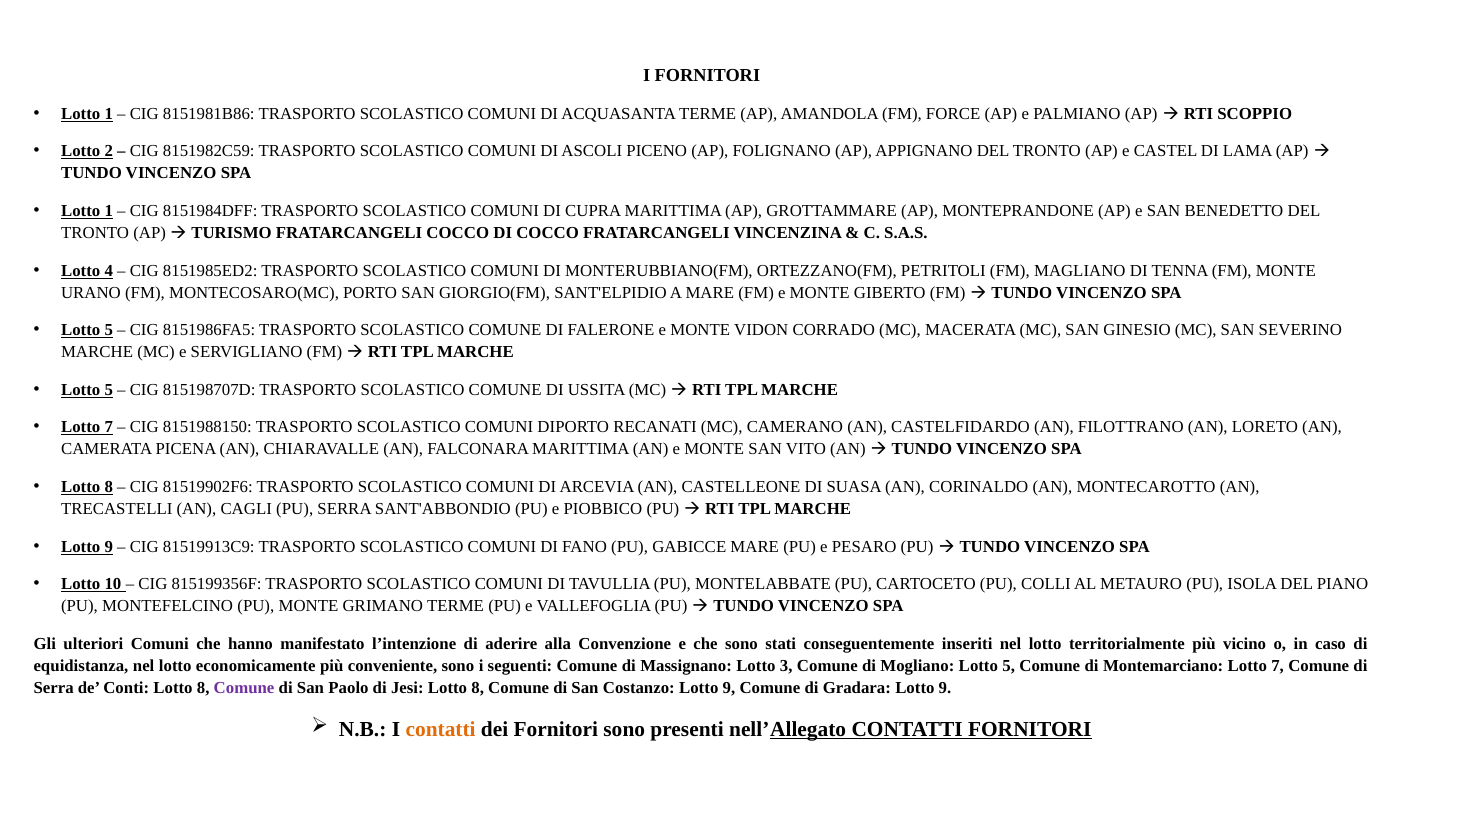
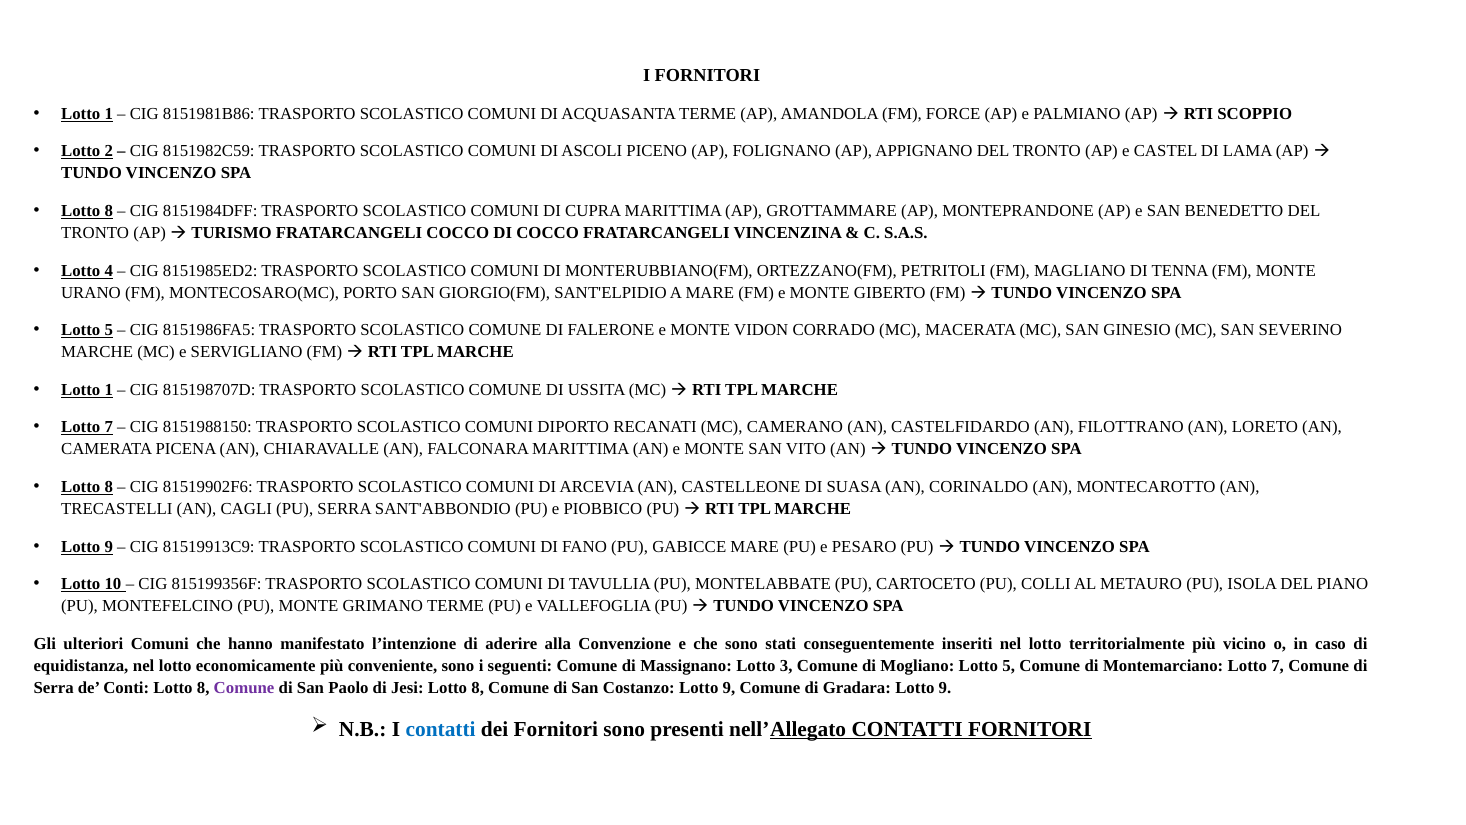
1 at (109, 211): 1 -> 8
5 at (109, 390): 5 -> 1
contatti at (441, 729) colour: orange -> blue
